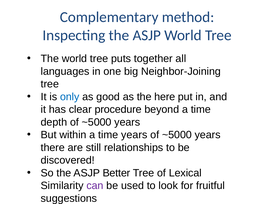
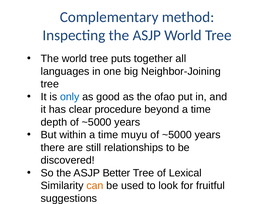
here: here -> ofao
time years: years -> muyu
can colour: purple -> orange
